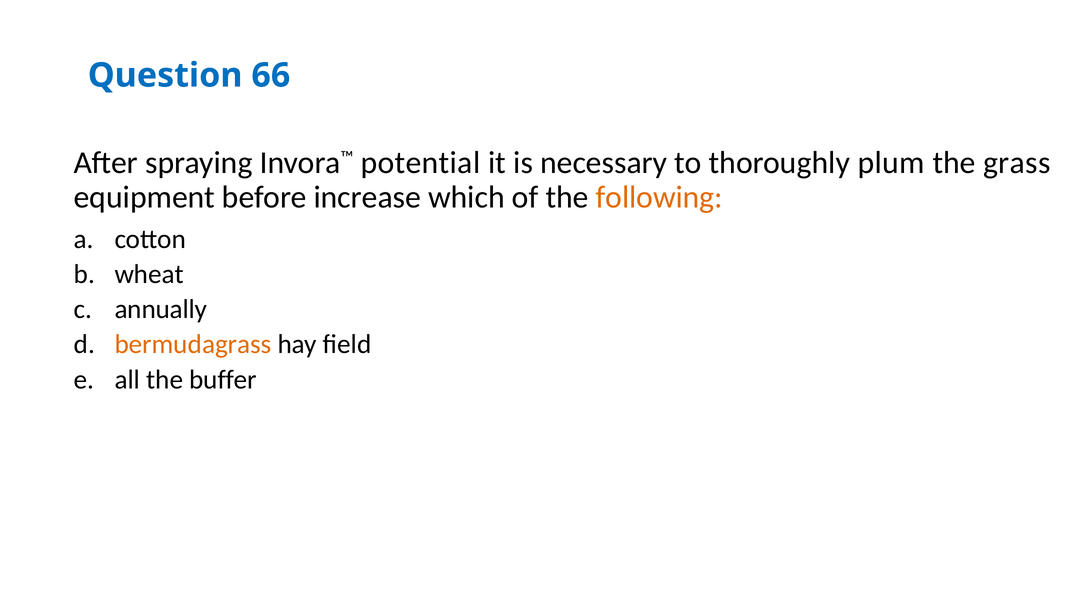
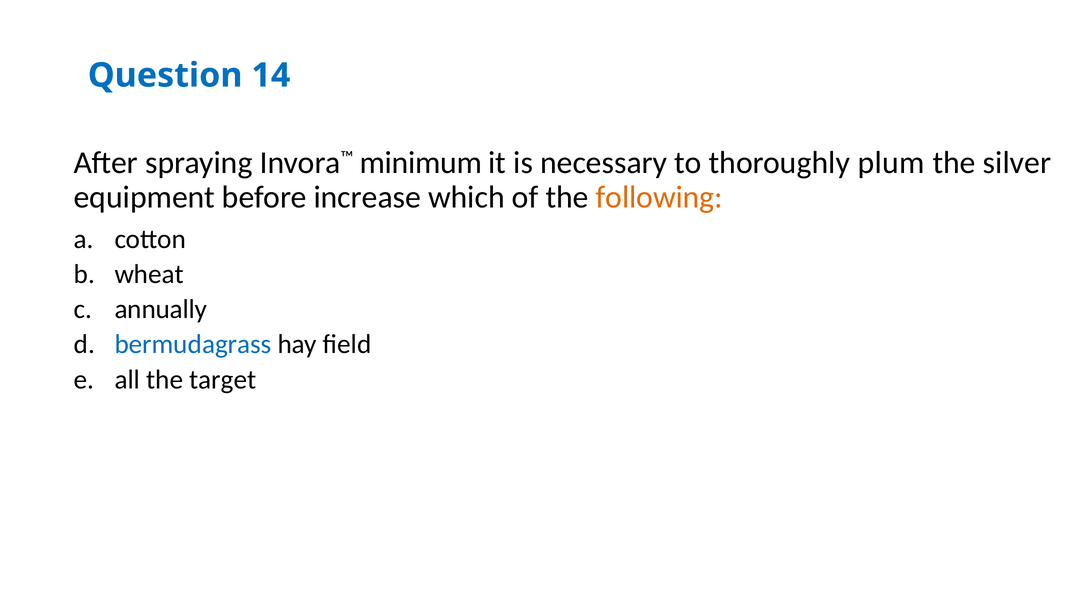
66: 66 -> 14
potential: potential -> minimum
grass: grass -> silver
bermudagrass colour: orange -> blue
buffer: buffer -> target
